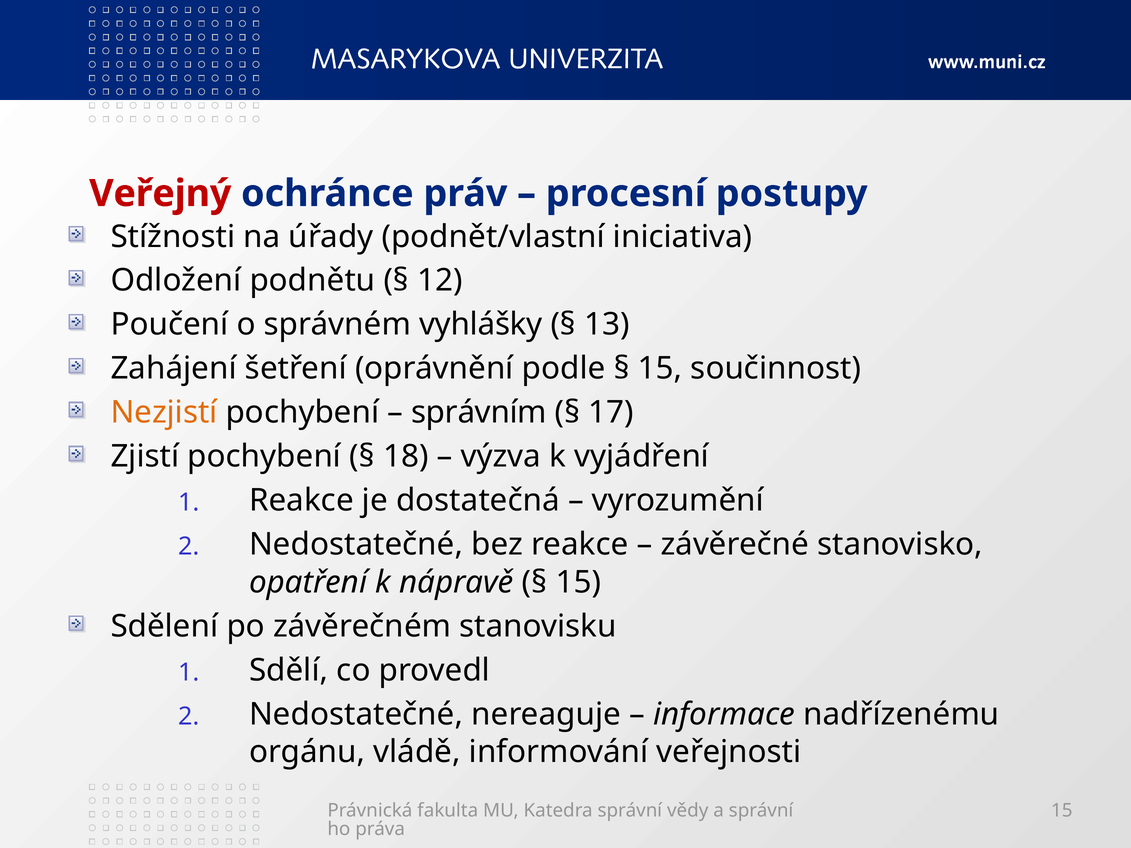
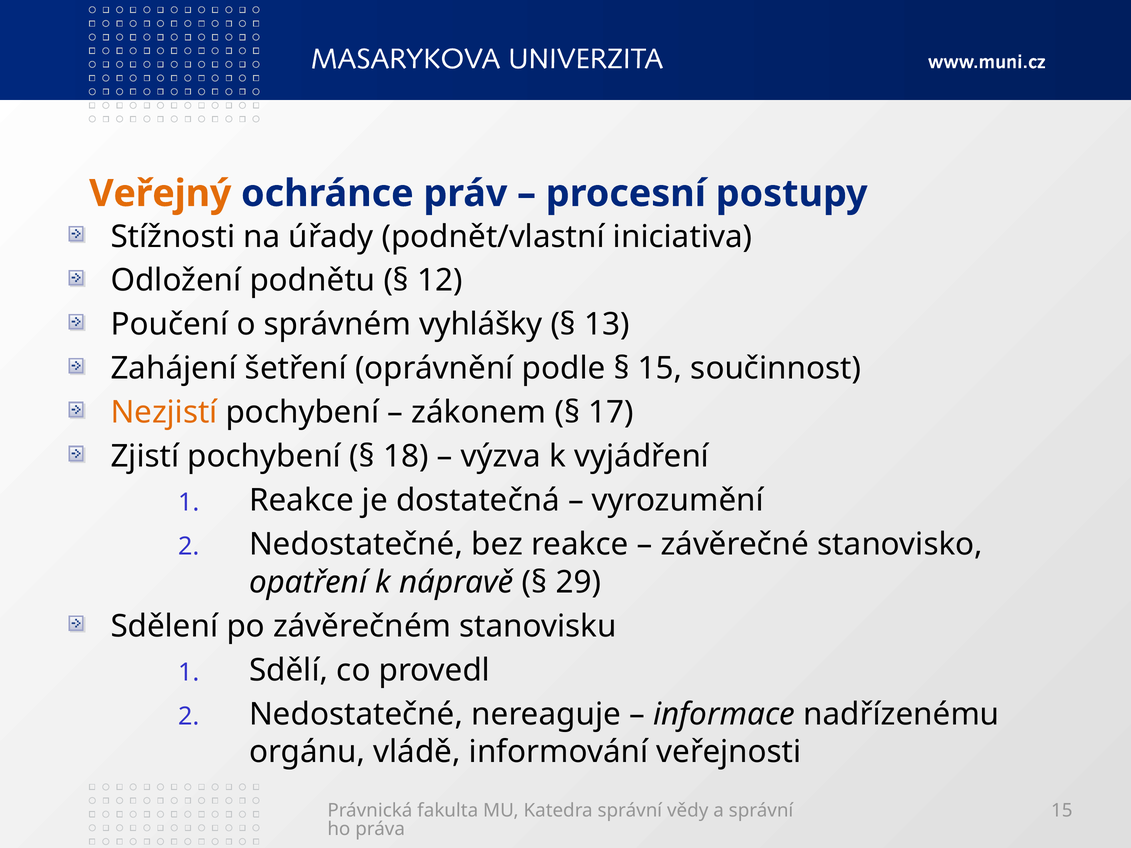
Veřejný colour: red -> orange
správním: správním -> zákonem
15 at (578, 582): 15 -> 29
